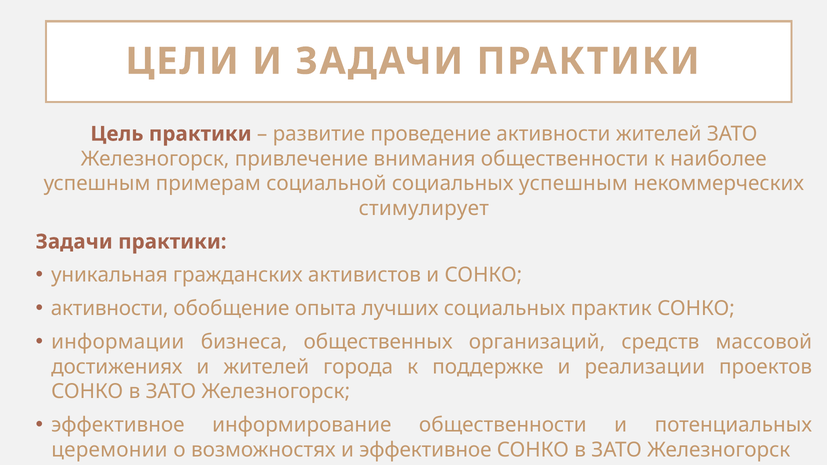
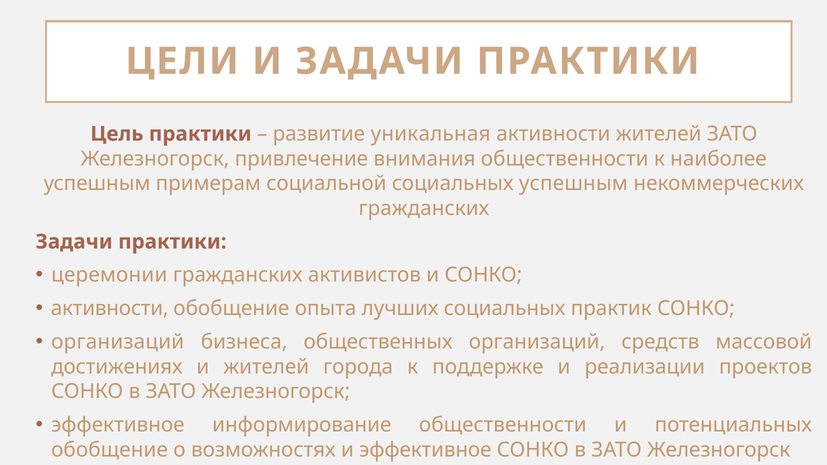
проведение: проведение -> уникальная
стимулирует at (424, 208): стимулирует -> гражданских
уникальная: уникальная -> церемонии
информации at (118, 342): информации -> организаций
церемонии at (109, 450): церемонии -> обобщение
